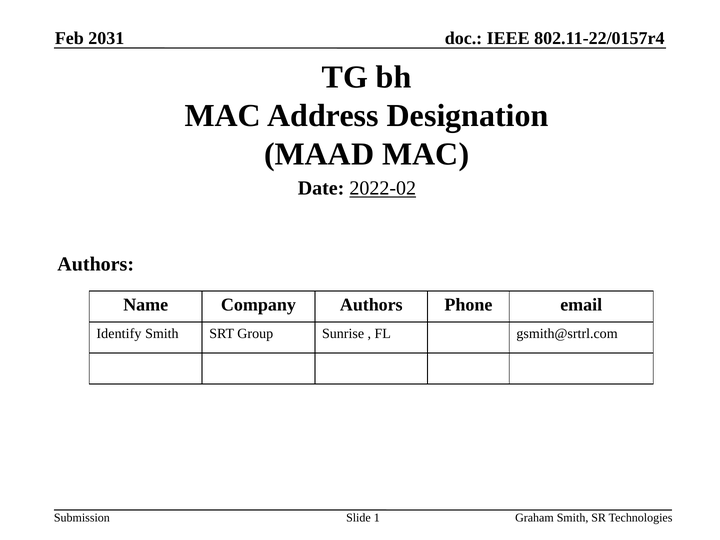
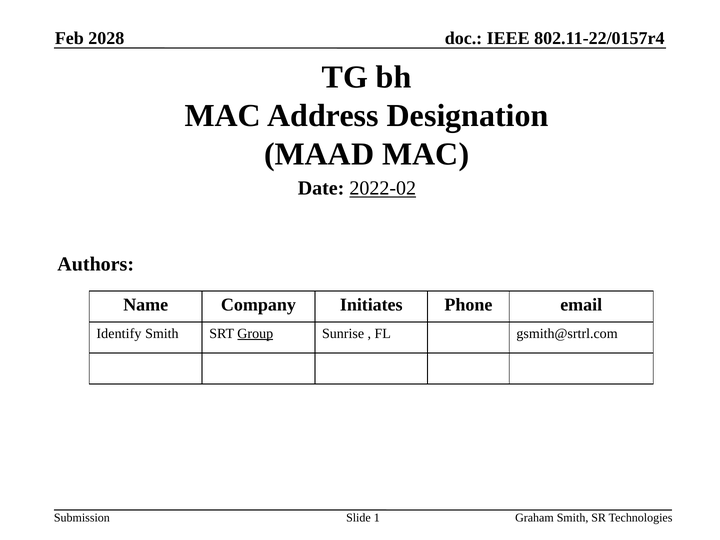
2031: 2031 -> 2028
Company Authors: Authors -> Initiates
Group underline: none -> present
